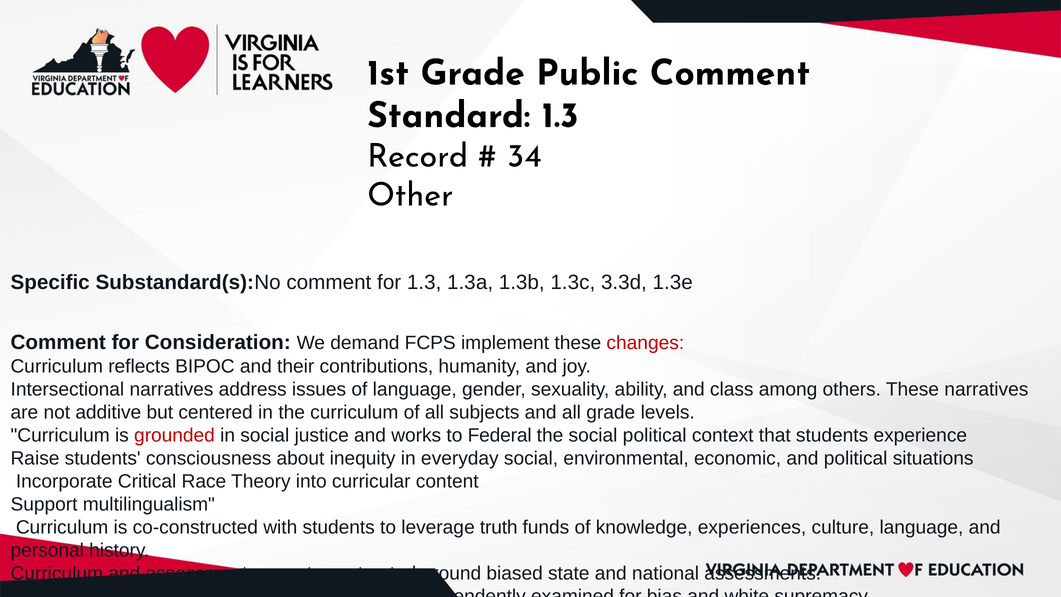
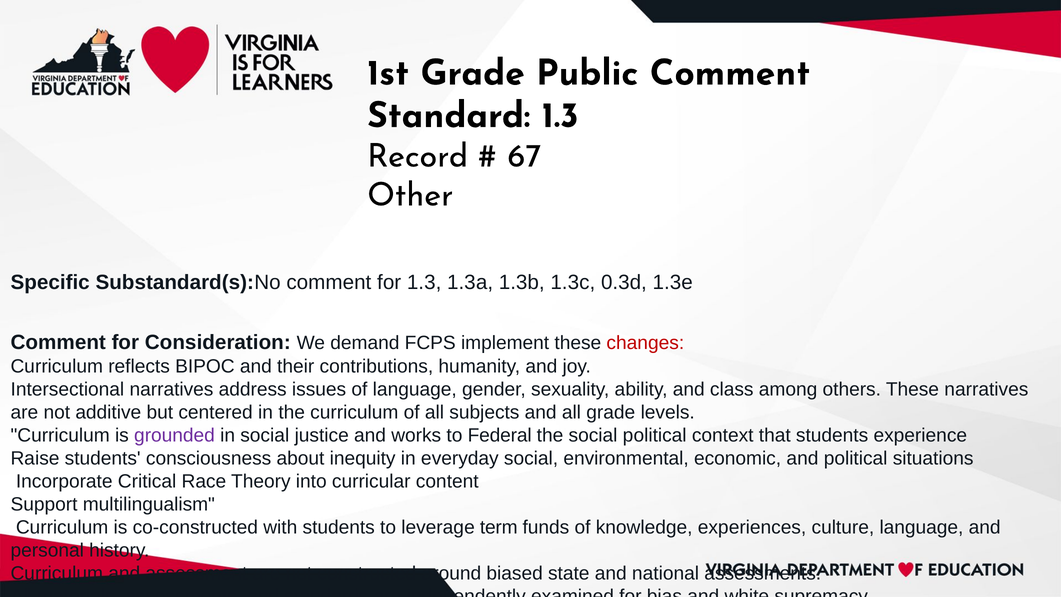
34: 34 -> 67
3.3d: 3.3d -> 0.3d
grounded colour: red -> purple
truth: truth -> term
